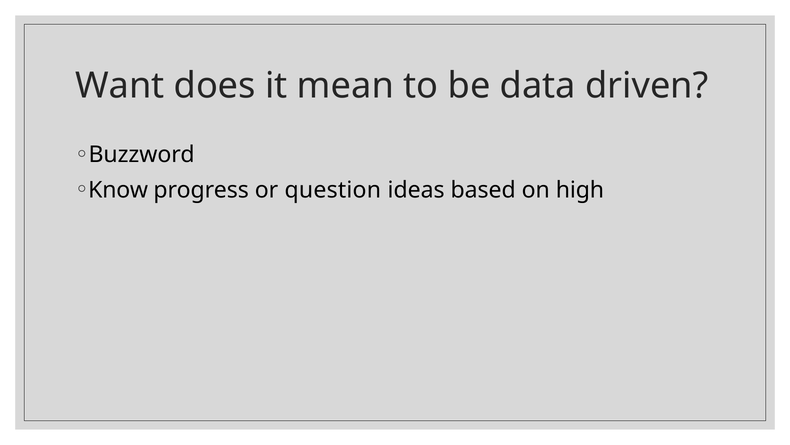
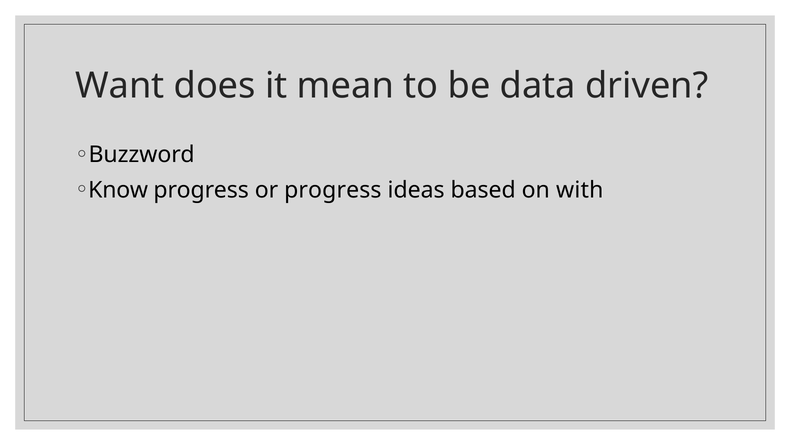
or question: question -> progress
high: high -> with
